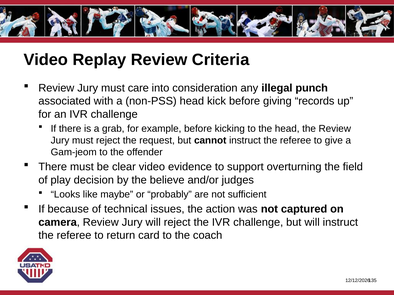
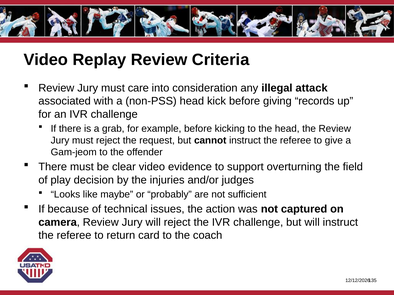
punch: punch -> attack
believe: believe -> injuries
